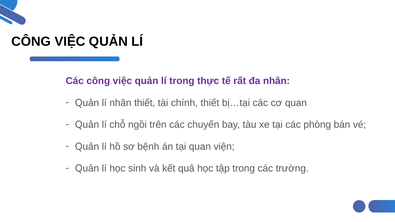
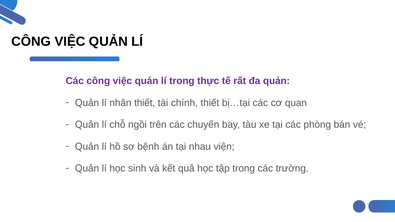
đa nhân: nhân -> quản
tại quan: quan -> nhau
